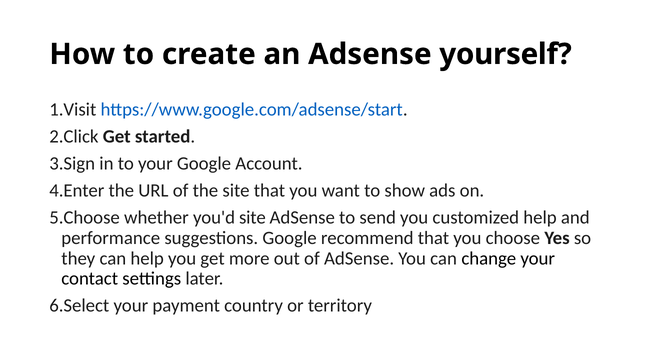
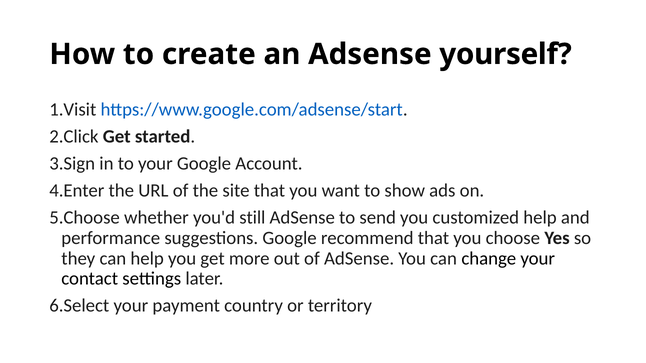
you'd site: site -> still
